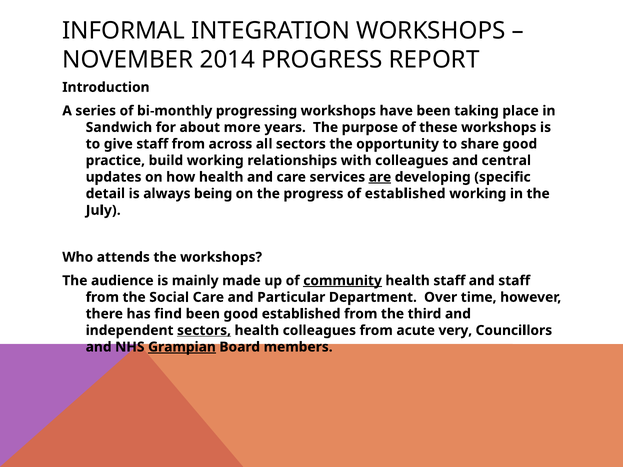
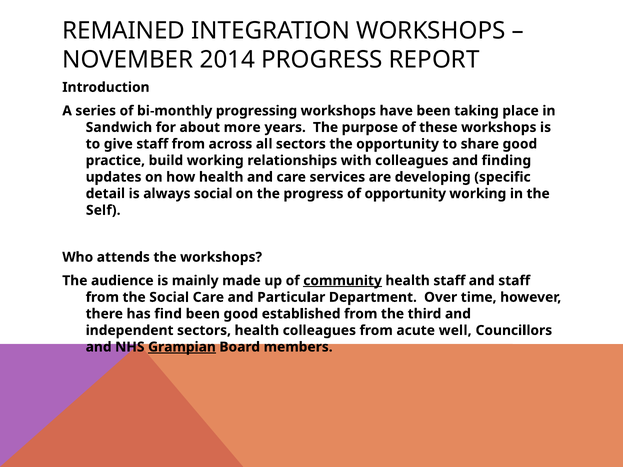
INFORMAL: INFORMAL -> REMAINED
central: central -> finding
are underline: present -> none
always being: being -> social
of established: established -> opportunity
July: July -> Self
sectors at (204, 331) underline: present -> none
very: very -> well
